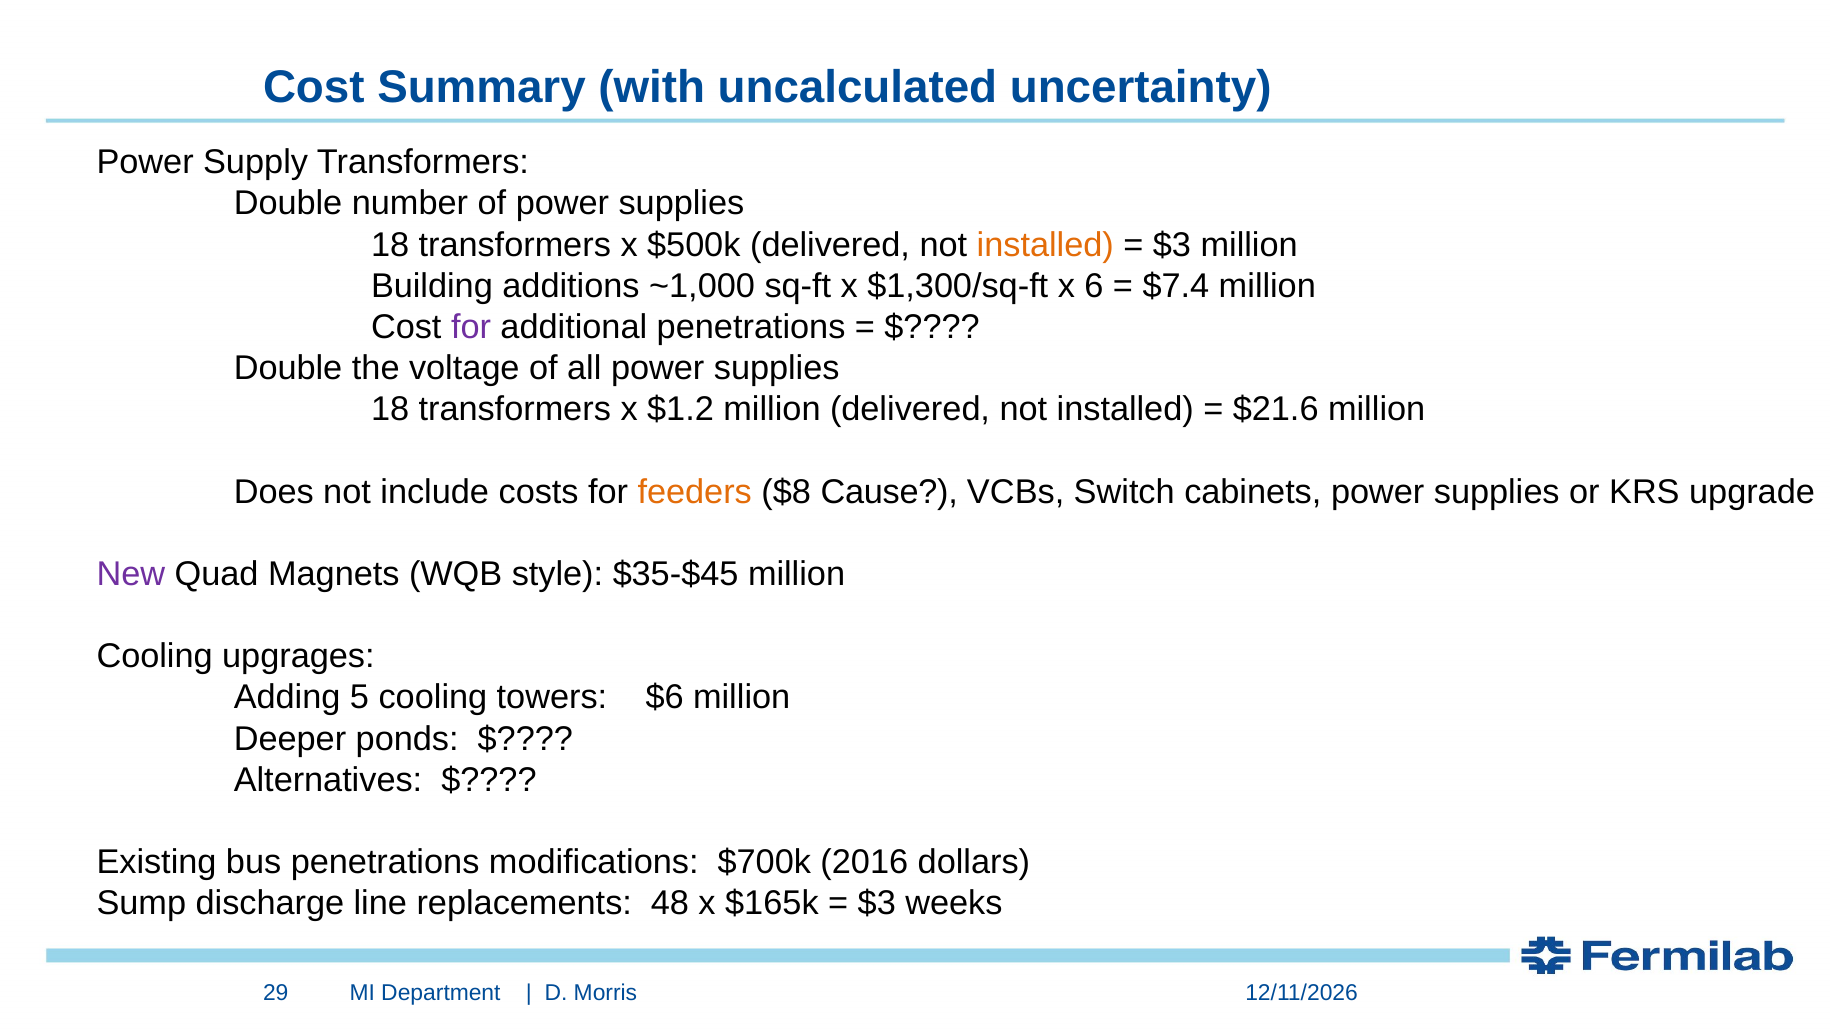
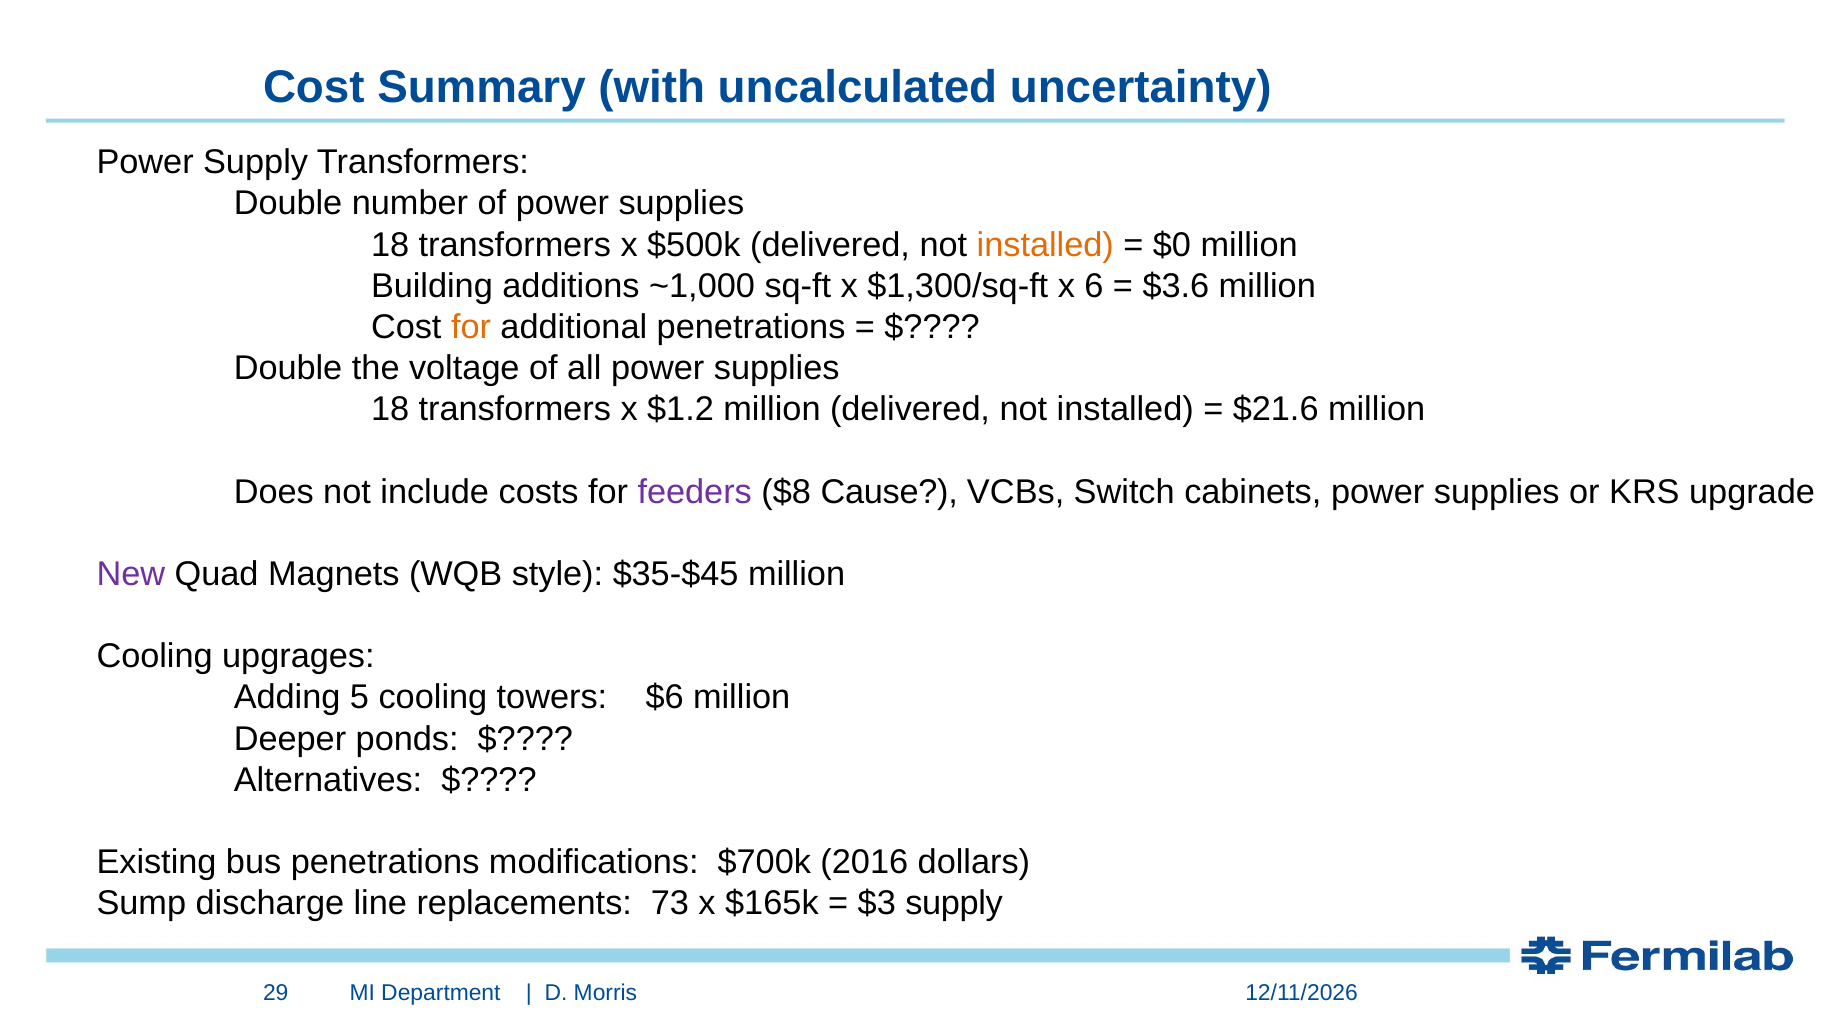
$3 at (1172, 245): $3 -> $0
$7.4: $7.4 -> $3.6
for at (471, 327) colour: purple -> orange
feeders colour: orange -> purple
48: 48 -> 73
$3 weeks: weeks -> supply
